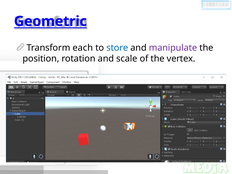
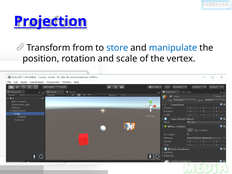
Geometric: Geometric -> Projection
each: each -> from
manipulate colour: purple -> blue
